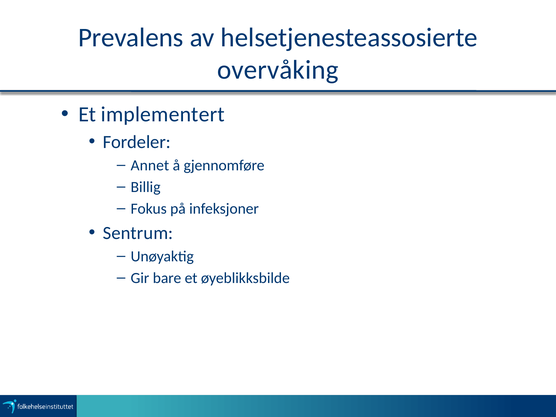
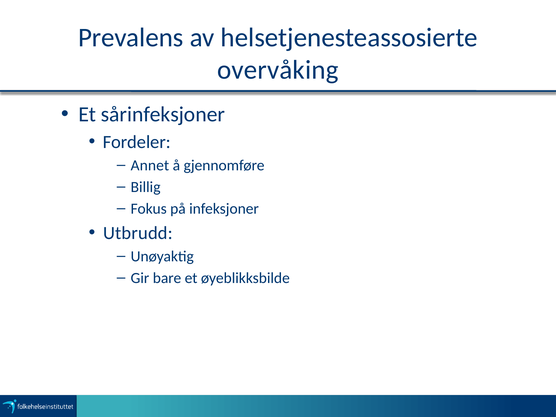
implementert: implementert -> sårinfeksjoner
Sentrum: Sentrum -> Utbrudd
